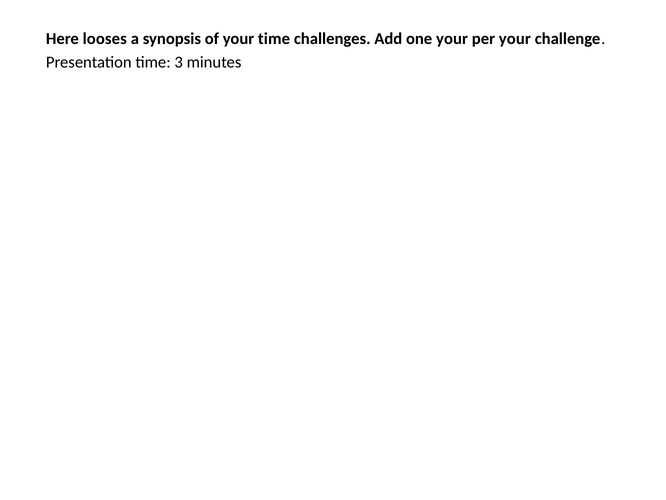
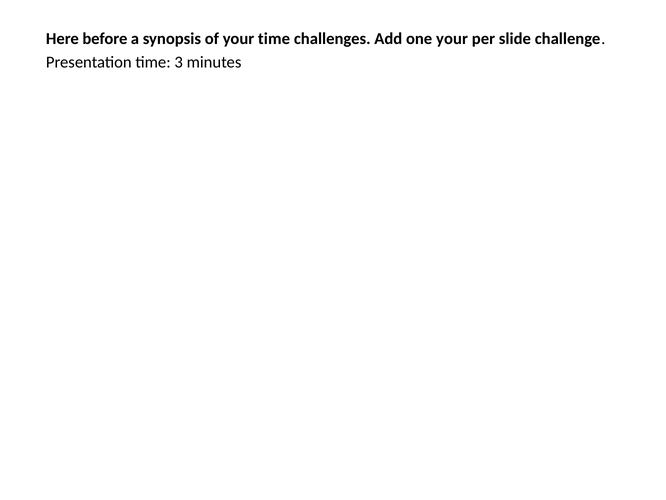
looses: looses -> before
per your: your -> slide
